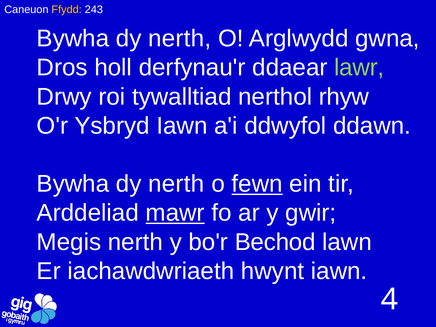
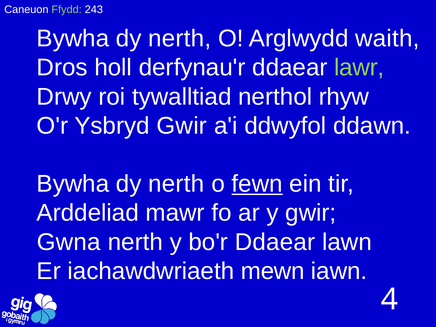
Ffydd colour: yellow -> light green
gwna: gwna -> waith
Ysbryd Iawn: Iawn -> Gwir
mawr underline: present -> none
Megis: Megis -> Gwna
bo'r Bechod: Bechod -> Ddaear
hwynt: hwynt -> mewn
